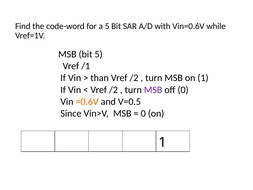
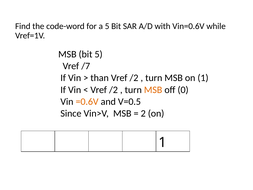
/1: /1 -> /7
MSB at (153, 90) colour: purple -> orange
0 at (143, 113): 0 -> 2
